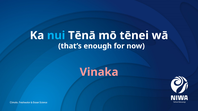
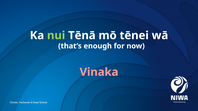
nui colour: light blue -> light green
